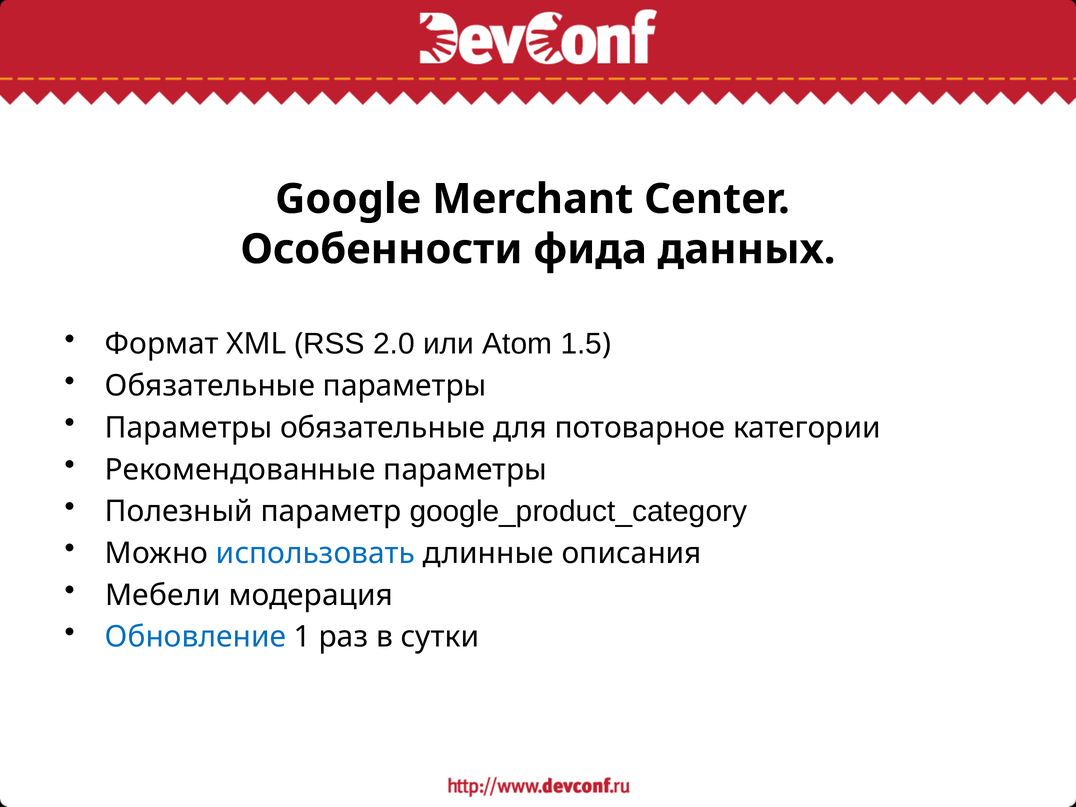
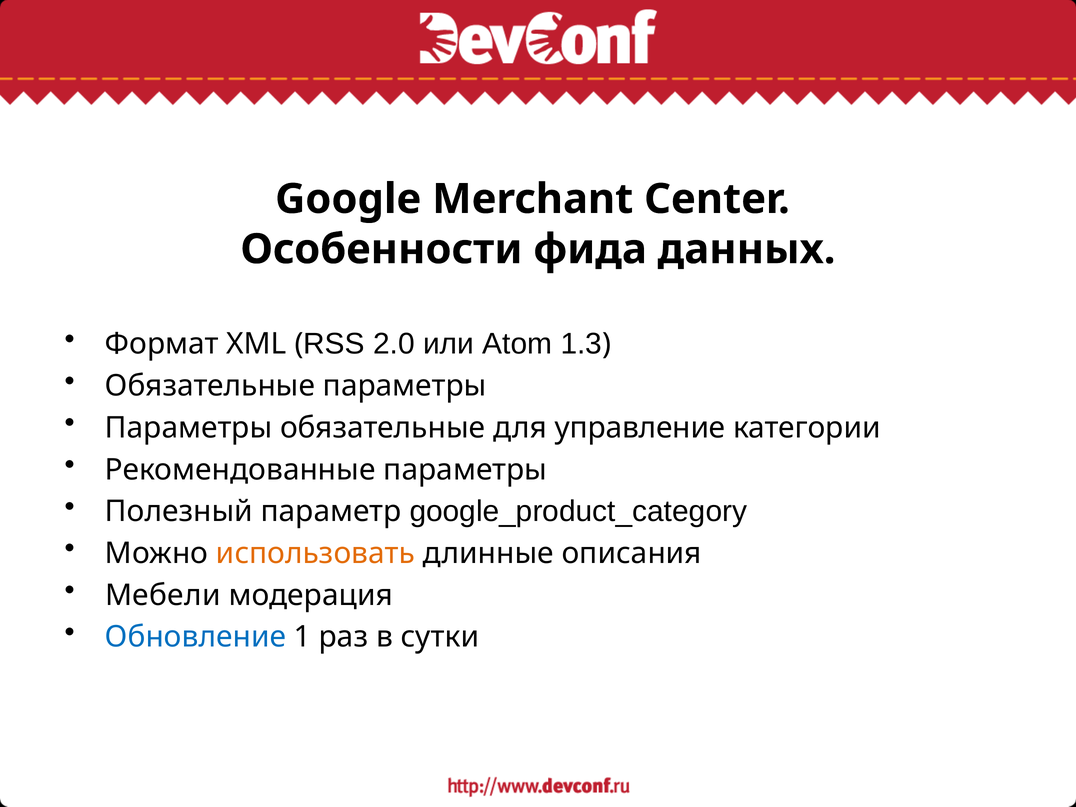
1.5: 1.5 -> 1.3
потоварное: потоварное -> управление
использовать colour: blue -> orange
